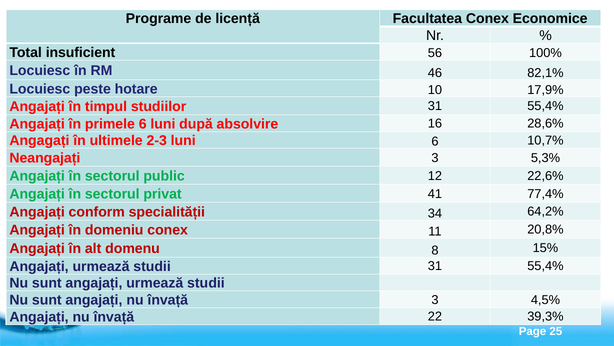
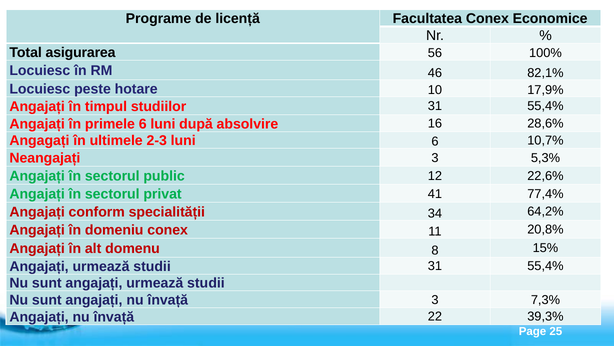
insuficient: insuficient -> asigurarea
4,5%: 4,5% -> 7,3%
